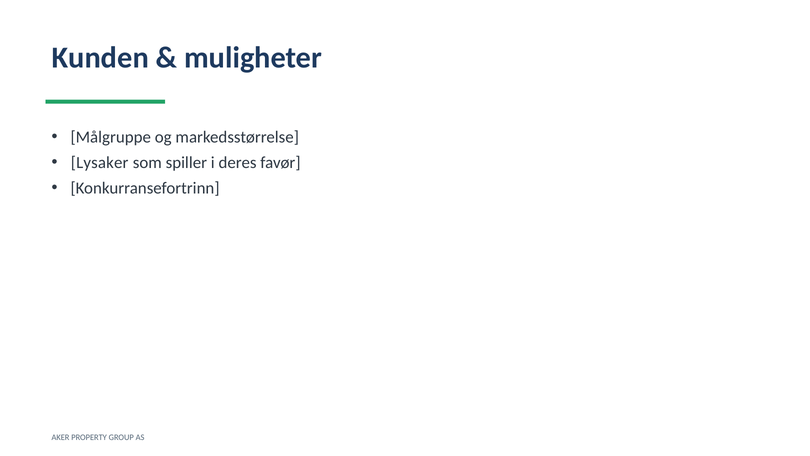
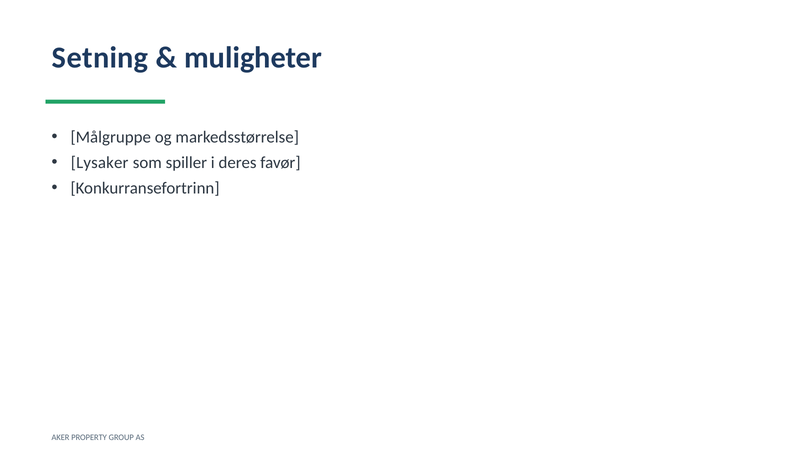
Kunden: Kunden -> Setning
